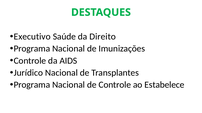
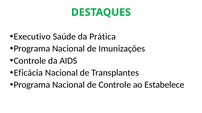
Direito: Direito -> Prática
Jurídico: Jurídico -> Eficácia
